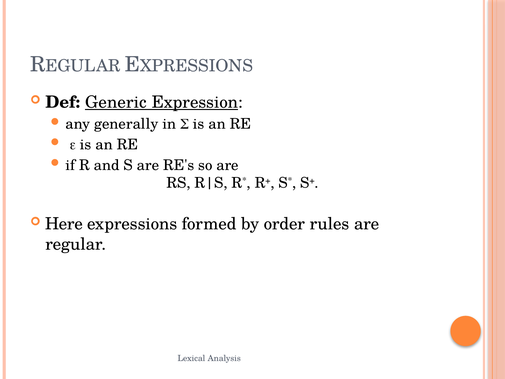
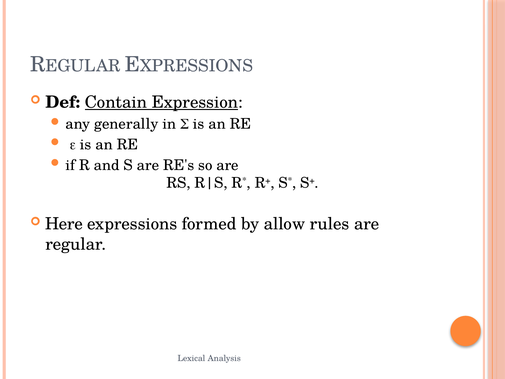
Generic: Generic -> Contain
order: order -> allow
